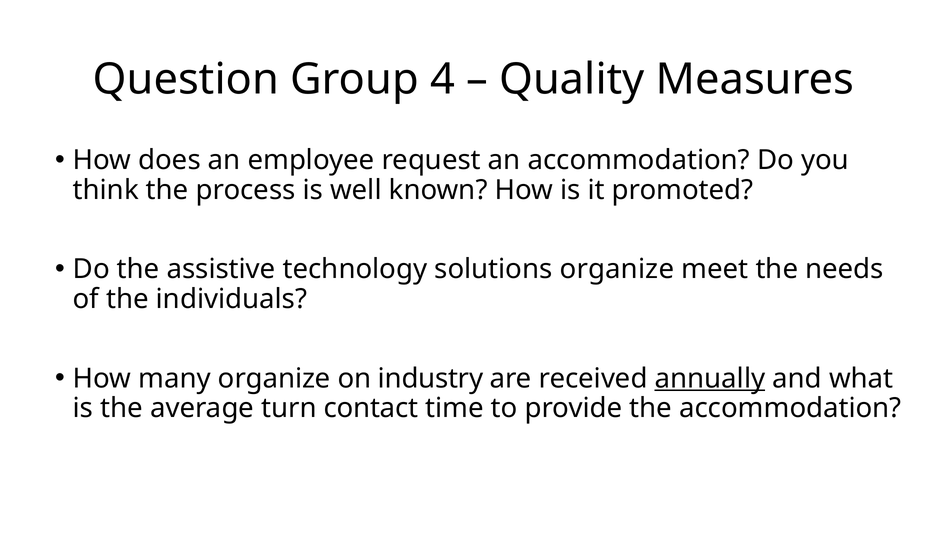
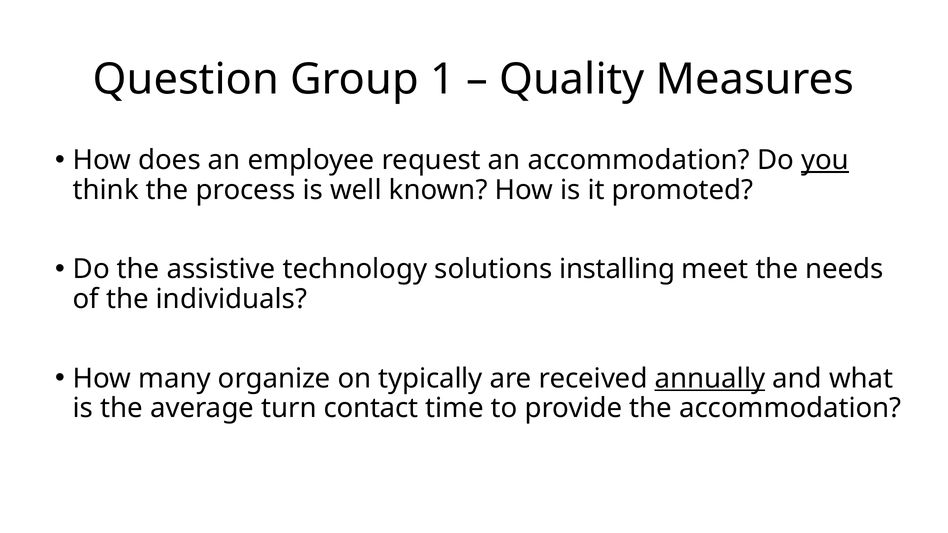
4: 4 -> 1
you underline: none -> present
solutions organize: organize -> installing
industry: industry -> typically
